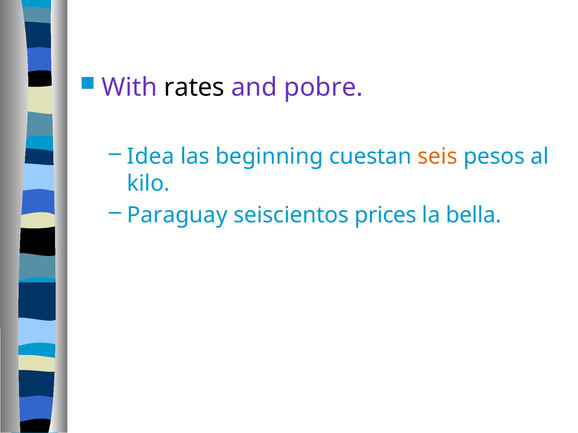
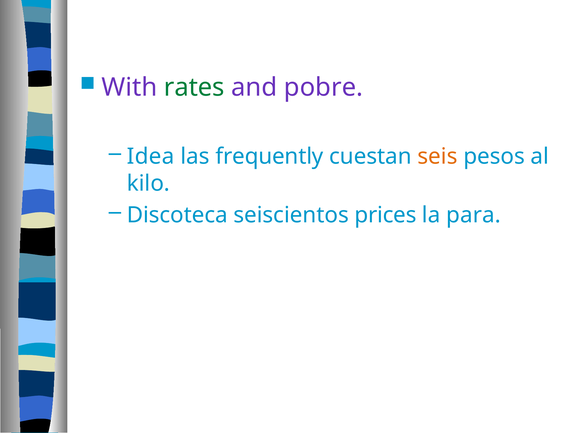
rates colour: black -> green
beginning: beginning -> frequently
Paraguay: Paraguay -> Discoteca
bella: bella -> para
